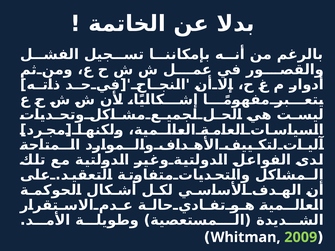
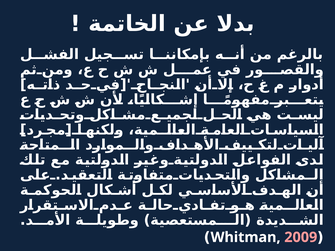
2009 colour: light green -> pink
